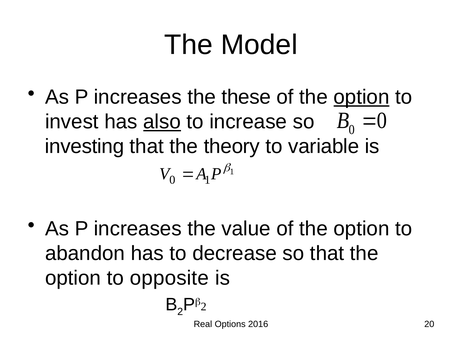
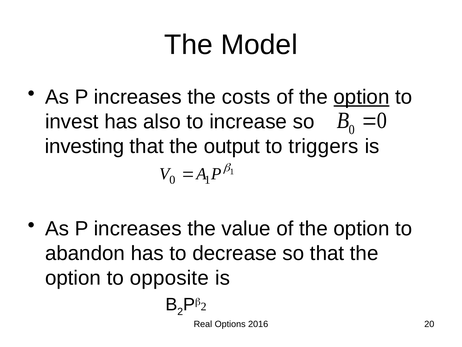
these: these -> costs
also underline: present -> none
theory: theory -> output
variable: variable -> triggers
